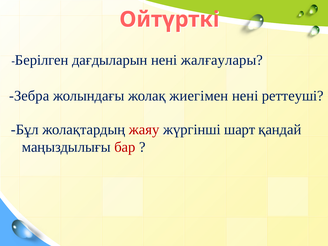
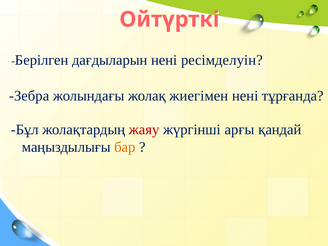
жалғаулары: жалғаулары -> ресімделуін
реттеуші: реттеуші -> тұрғанда
шарт: шарт -> арғы
бар colour: red -> orange
